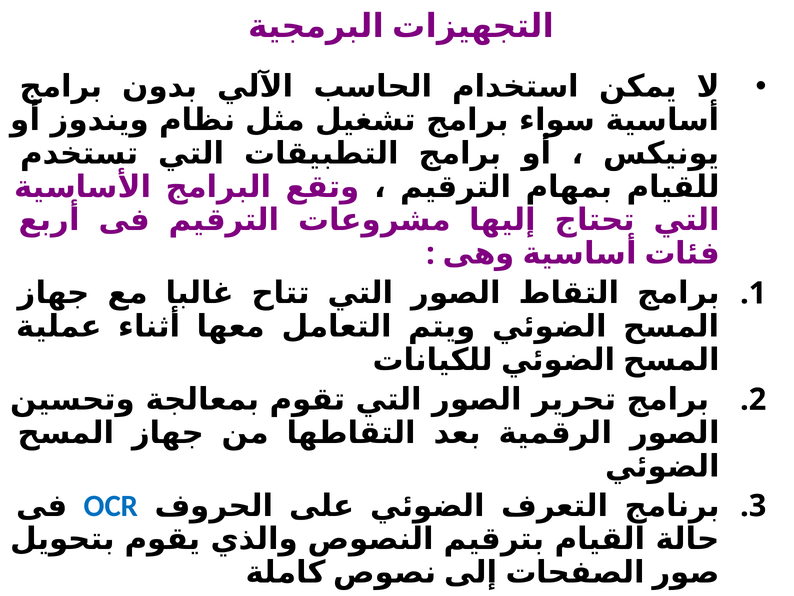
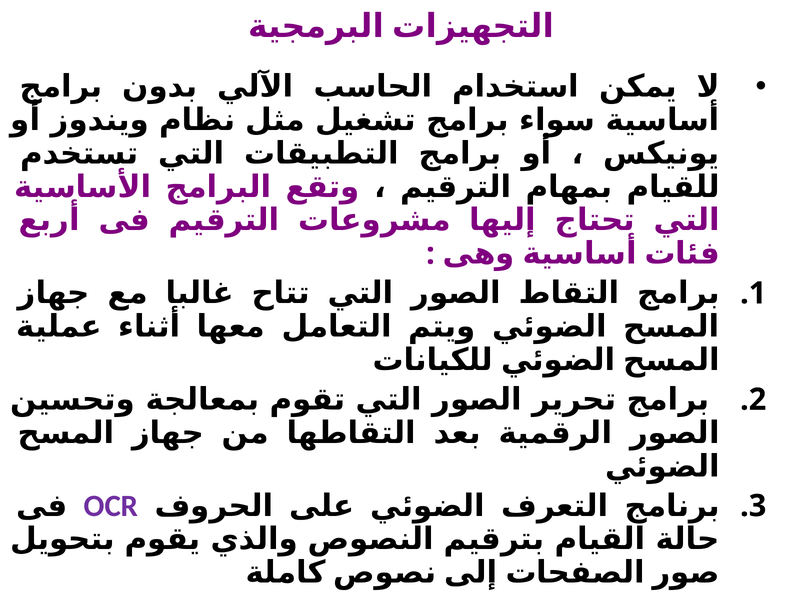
OCR colour: blue -> purple
